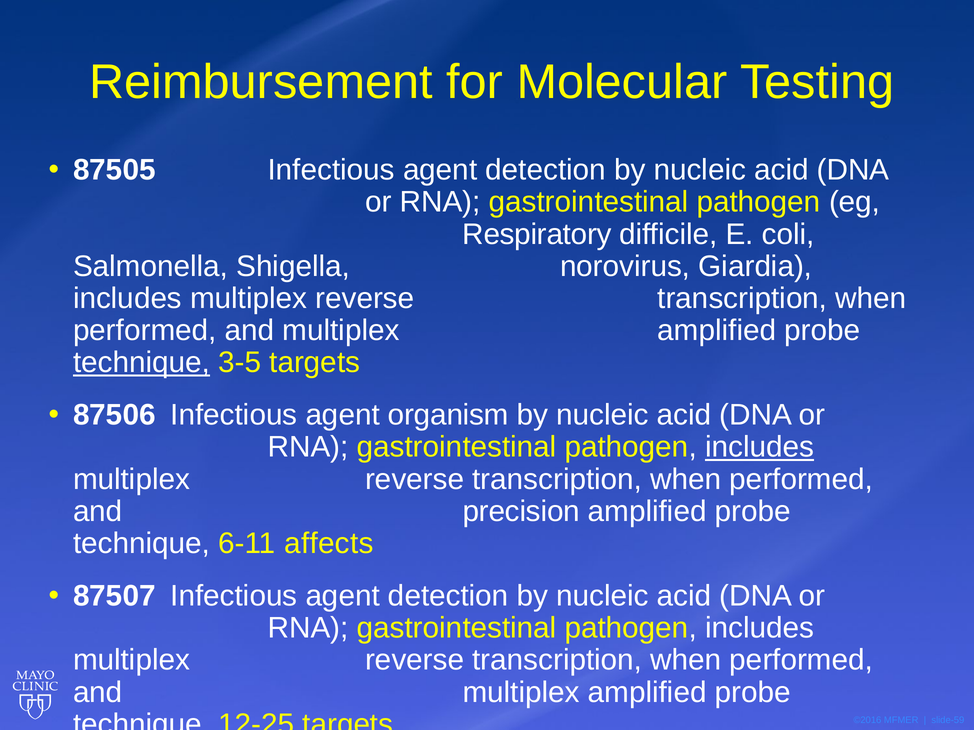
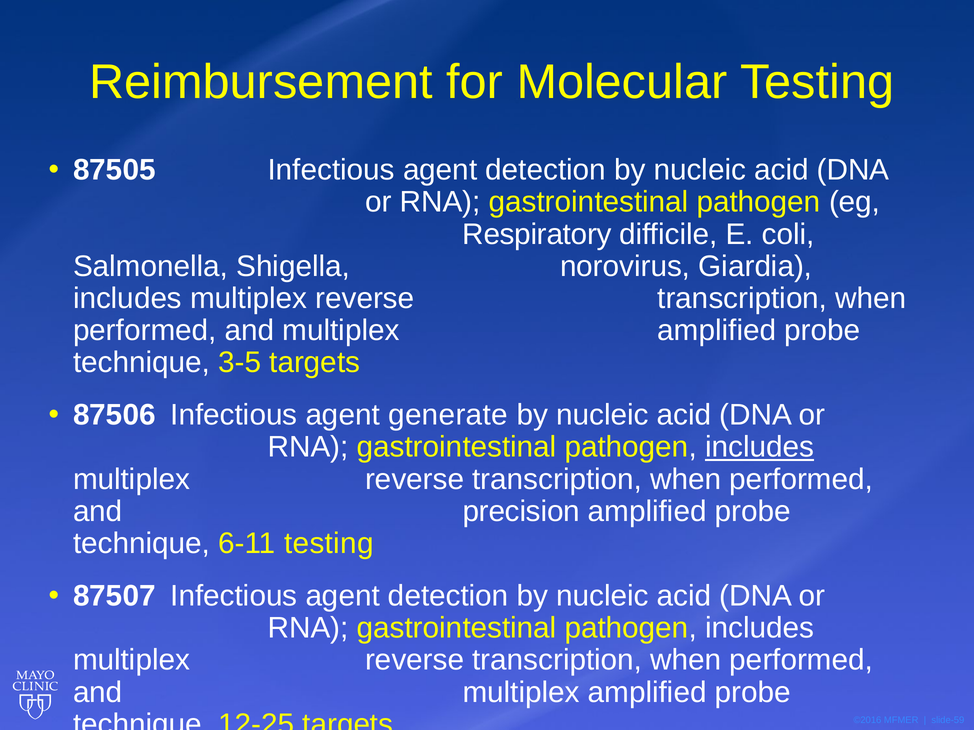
technique at (141, 363) underline: present -> none
organism: organism -> generate
6-11 affects: affects -> testing
